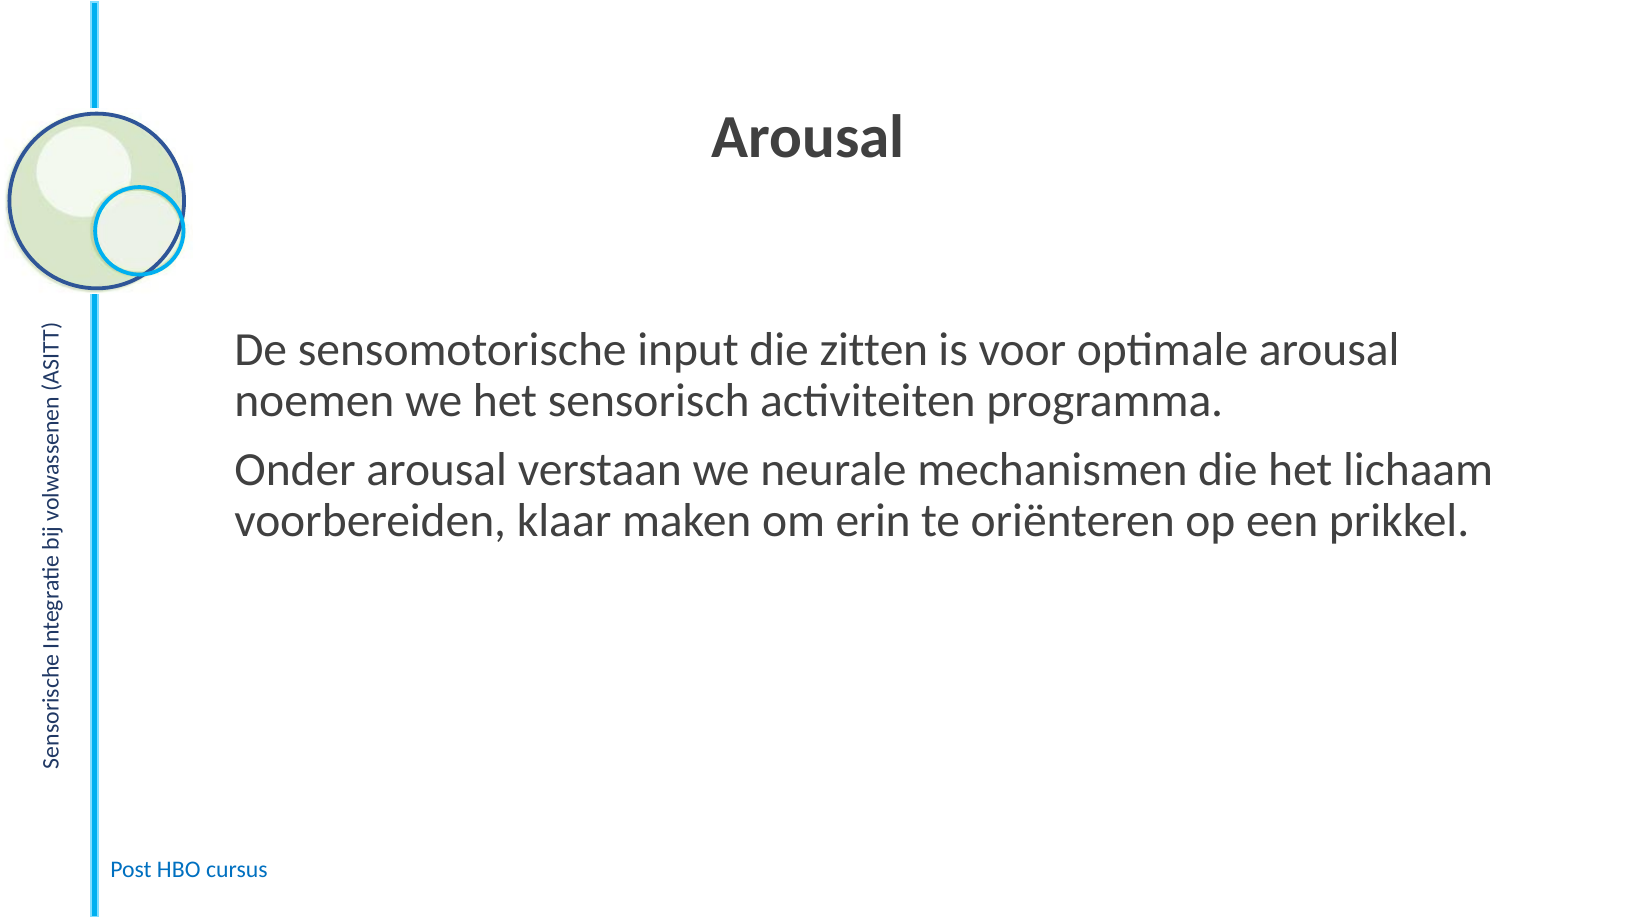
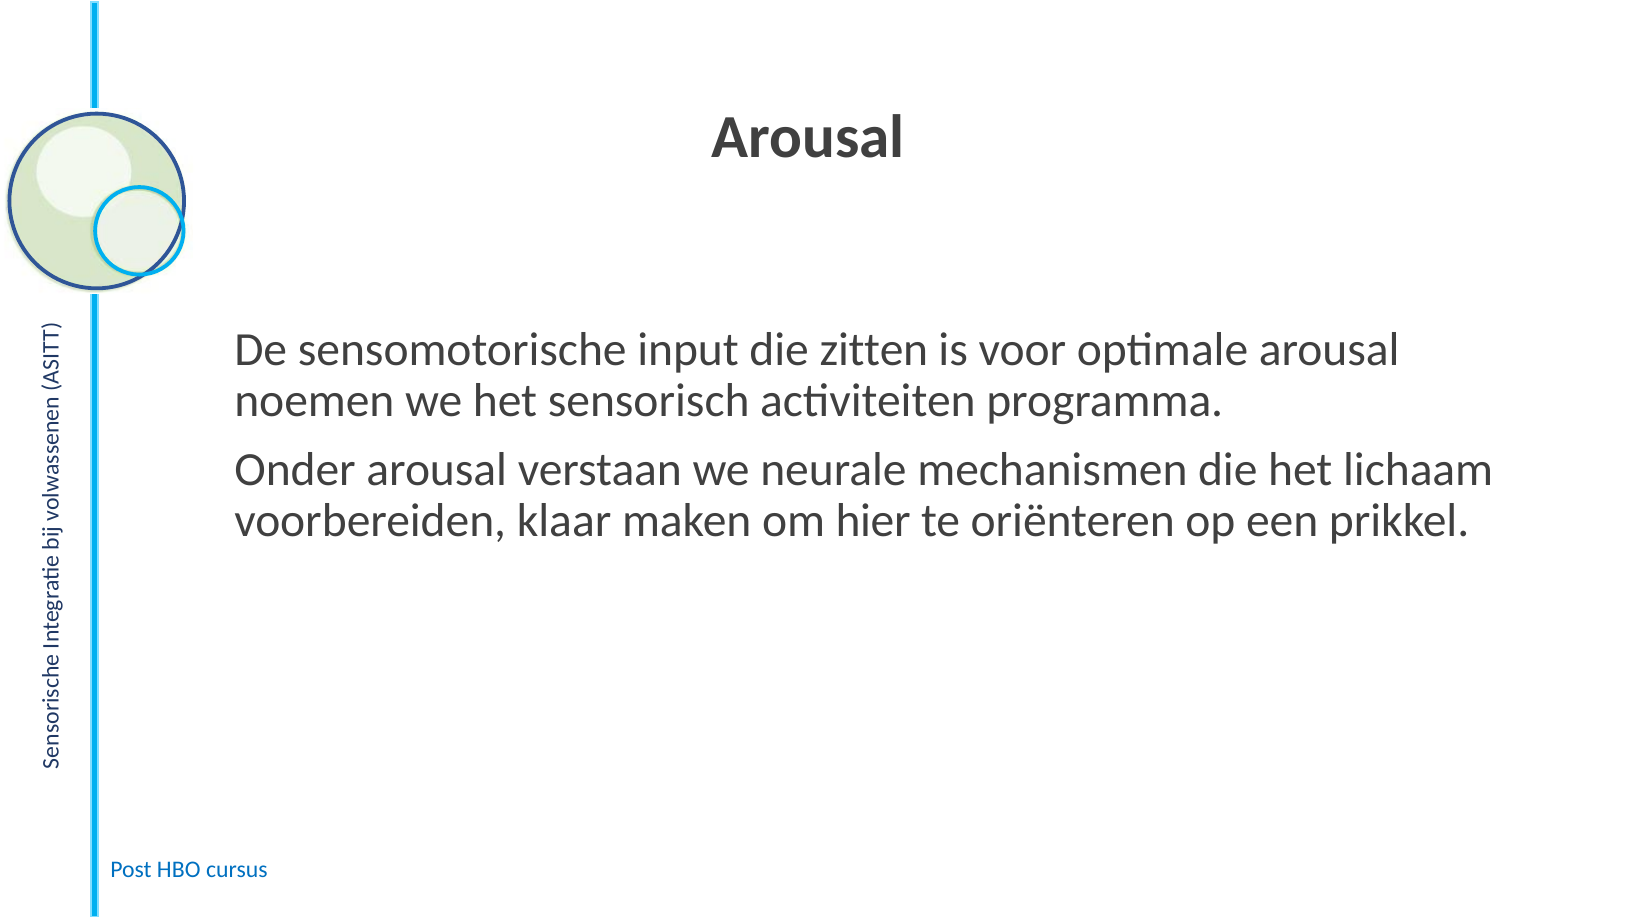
erin: erin -> hier
